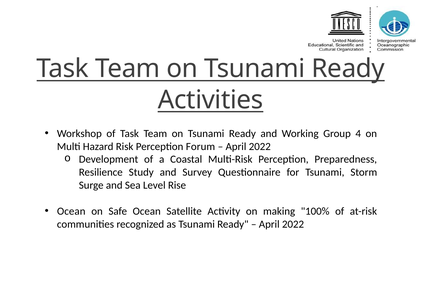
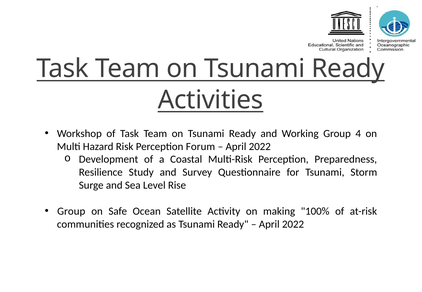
Ocean at (71, 211): Ocean -> Group
